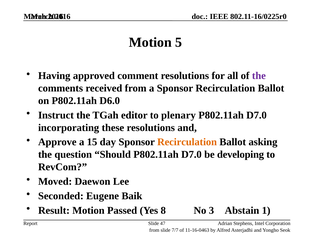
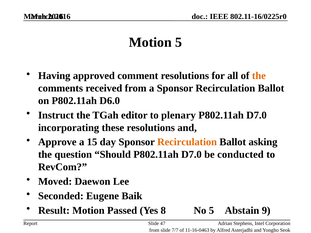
the at (259, 76) colour: purple -> orange
developing: developing -> conducted
No 3: 3 -> 5
1: 1 -> 9
